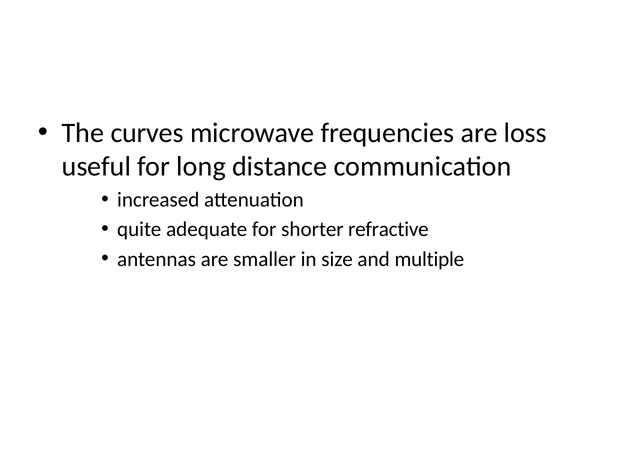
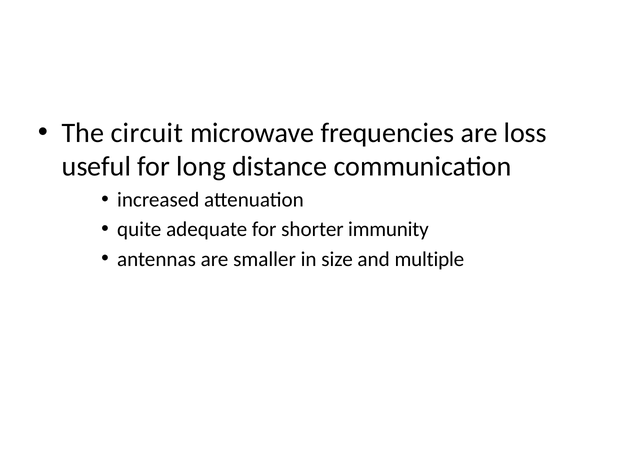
curves: curves -> circuit
refractive: refractive -> immunity
